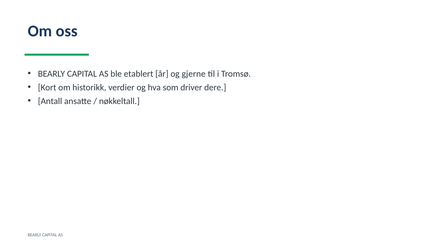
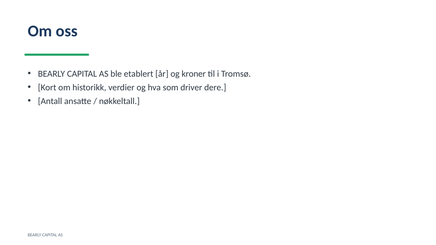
gjerne: gjerne -> kroner
